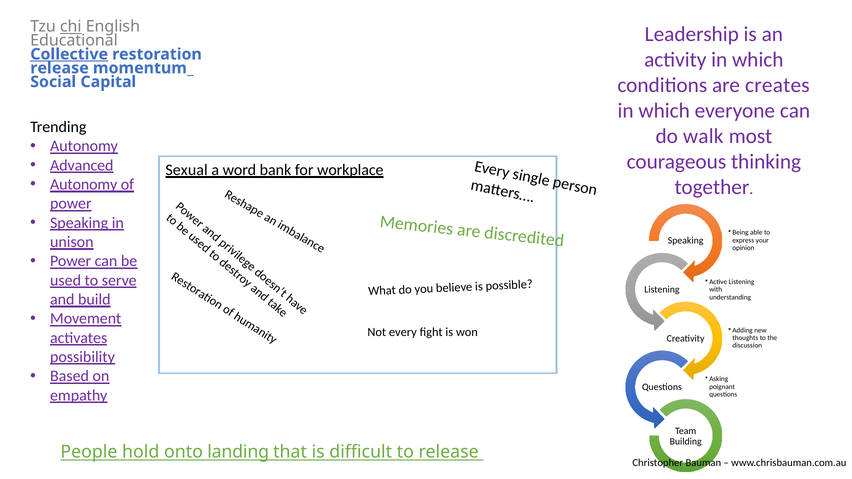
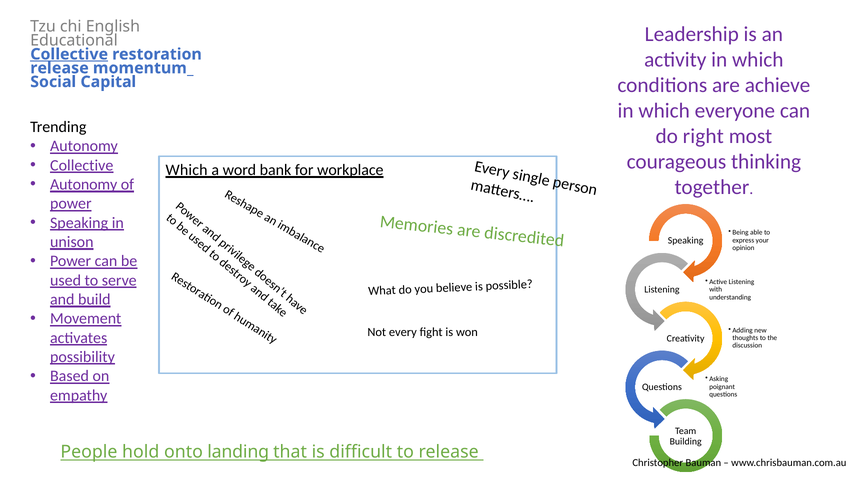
chi underline: present -> none
creates: creates -> achieve
walk: walk -> right
Advanced at (82, 165): Advanced -> Collective
Sexual at (187, 170): Sexual -> Which
